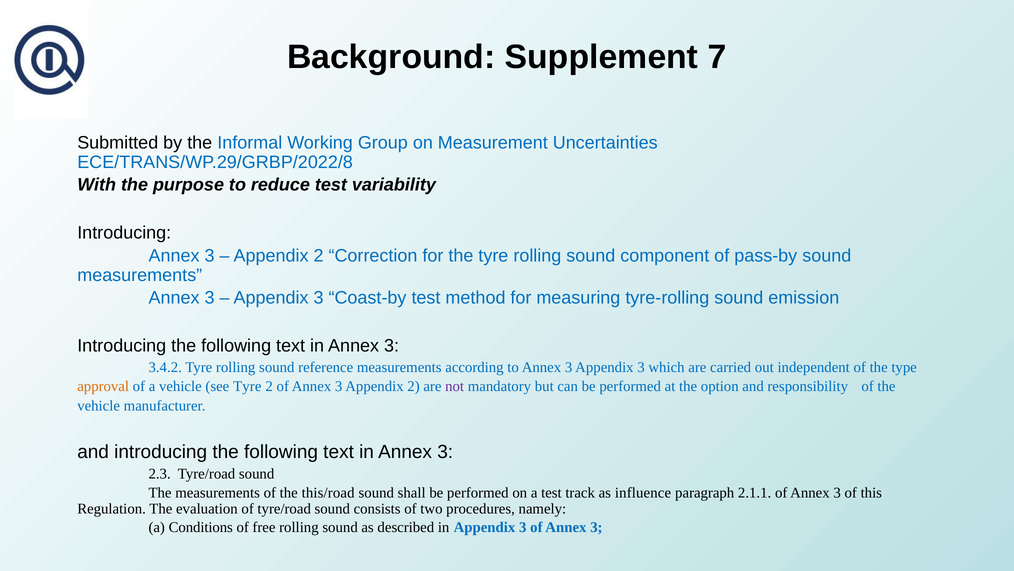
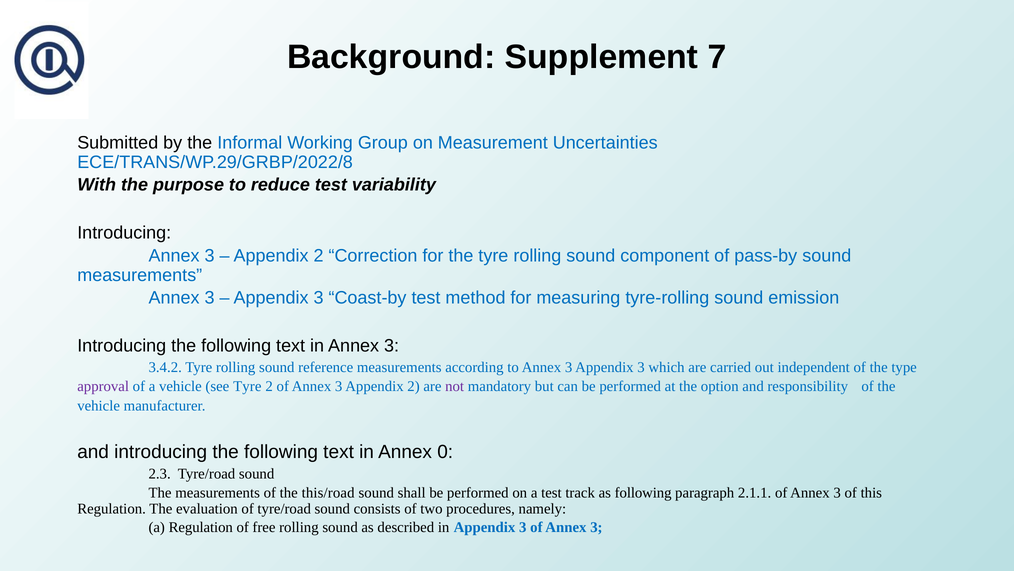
approval colour: orange -> purple
3 at (445, 451): 3 -> 0
as influence: influence -> following
a Conditions: Conditions -> Regulation
